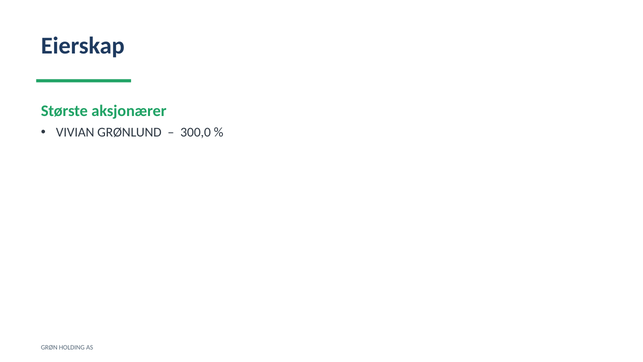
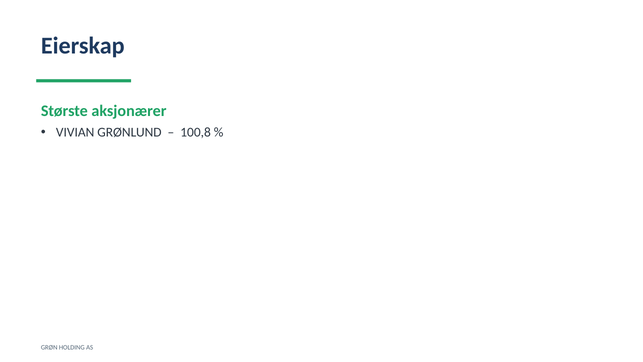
300,0: 300,0 -> 100,8
